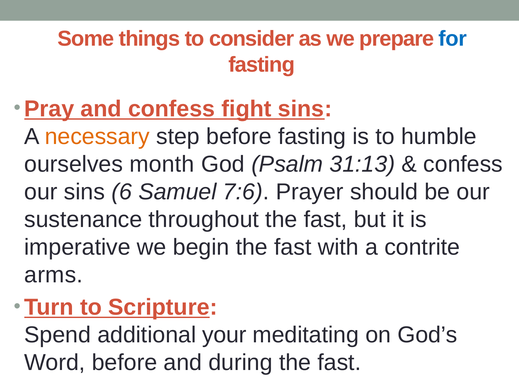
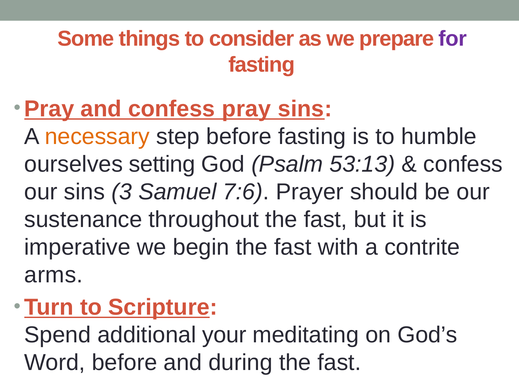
for colour: blue -> purple
confess fight: fight -> pray
month: month -> setting
31:13: 31:13 -> 53:13
6: 6 -> 3
